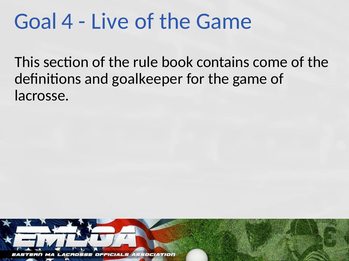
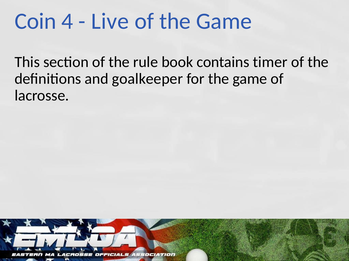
Goal: Goal -> Coin
come: come -> timer
